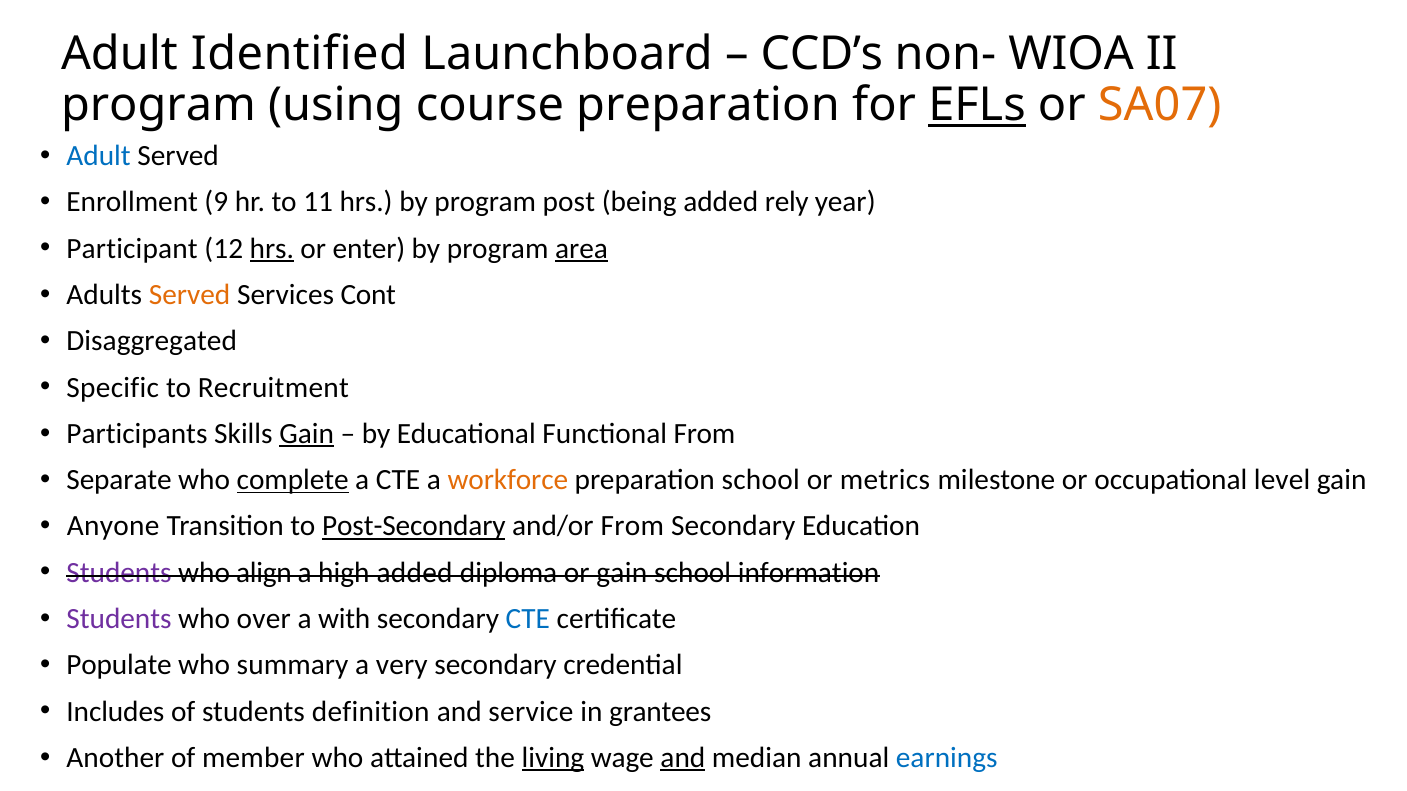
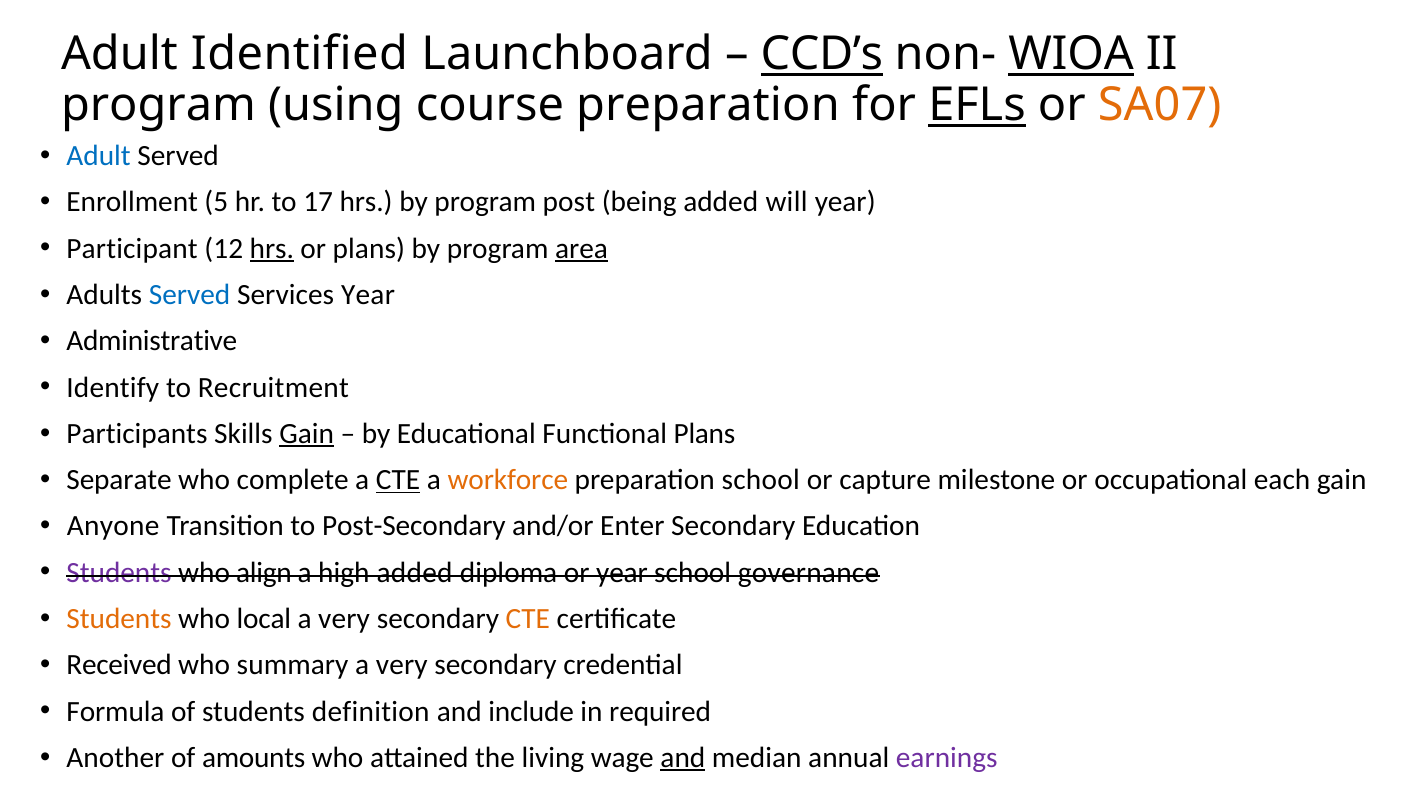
CCD’s underline: none -> present
WIOA underline: none -> present
9: 9 -> 5
11: 11 -> 17
rely: rely -> will
or enter: enter -> plans
Served at (190, 295) colour: orange -> blue
Services Cont: Cont -> Year
Disaggregated: Disaggregated -> Administrative
Specific: Specific -> Identify
Functional From: From -> Plans
complete underline: present -> none
CTE at (398, 480) underline: none -> present
metrics: metrics -> capture
level: level -> each
Post-Secondary underline: present -> none
and/or From: From -> Enter
or gain: gain -> year
information: information -> governance
Students at (119, 619) colour: purple -> orange
over: over -> local
with at (344, 619): with -> very
CTE at (528, 619) colour: blue -> orange
Populate: Populate -> Received
Includes: Includes -> Formula
service: service -> include
grantees: grantees -> required
member: member -> amounts
living underline: present -> none
earnings colour: blue -> purple
